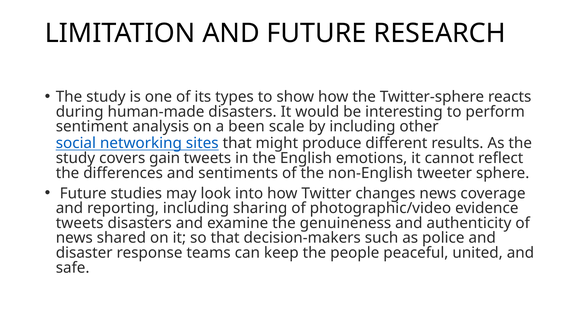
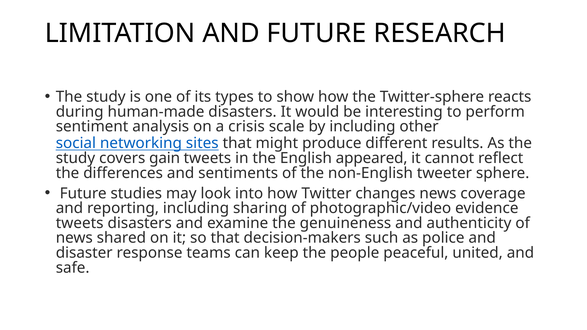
been: been -> crisis
emotions: emotions -> appeared
